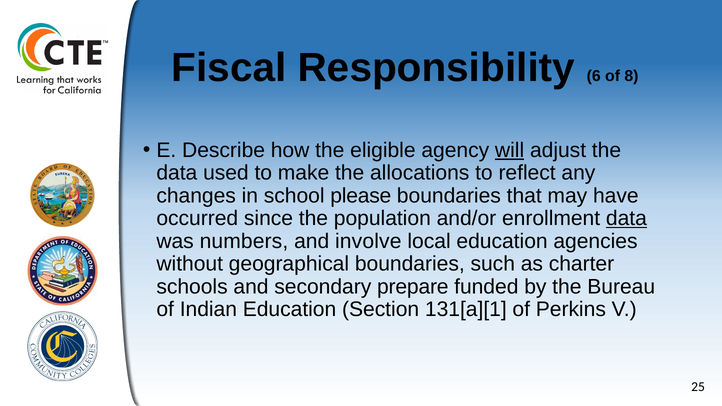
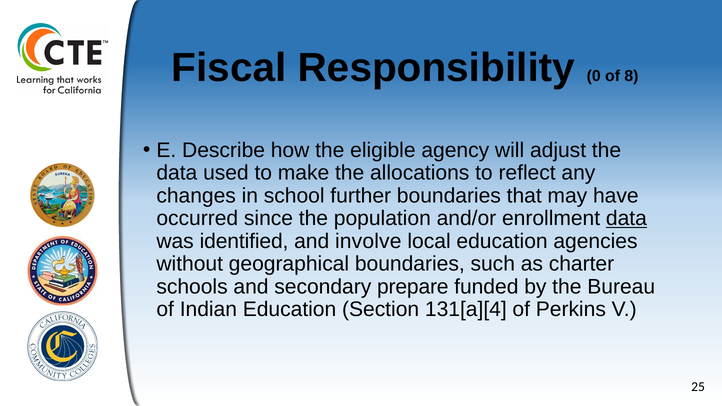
6: 6 -> 0
will underline: present -> none
please: please -> further
numbers: numbers -> identified
131[a][1: 131[a][1 -> 131[a][4
